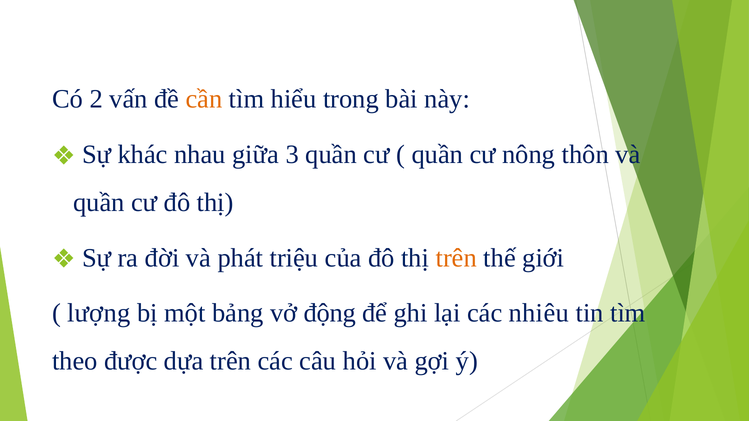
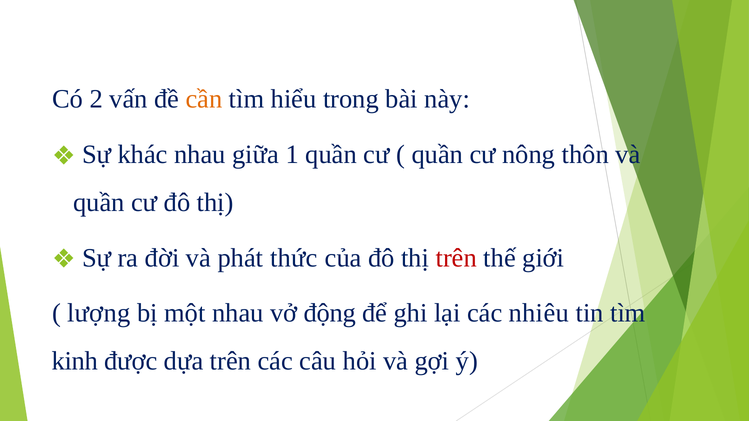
3: 3 -> 1
triệu: triệu -> thức
trên at (456, 258) colour: orange -> red
một bảng: bảng -> nhau
theo: theo -> kinh
